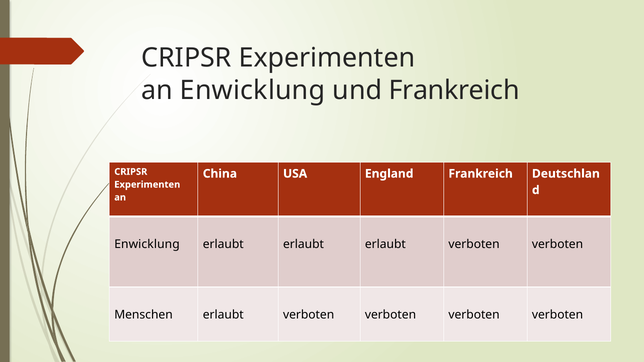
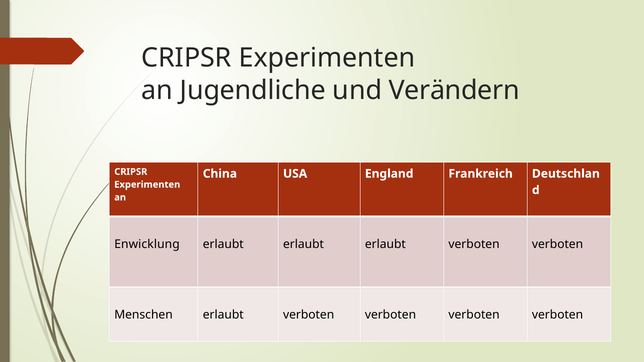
an Enwicklung: Enwicklung -> Jugendliche
und Frankreich: Frankreich -> Verändern
